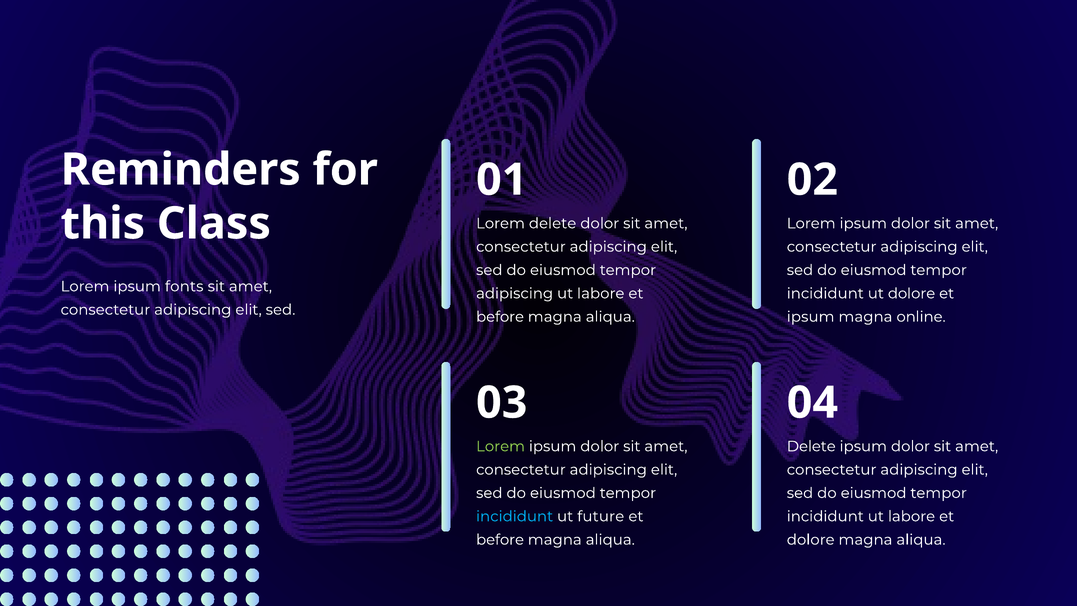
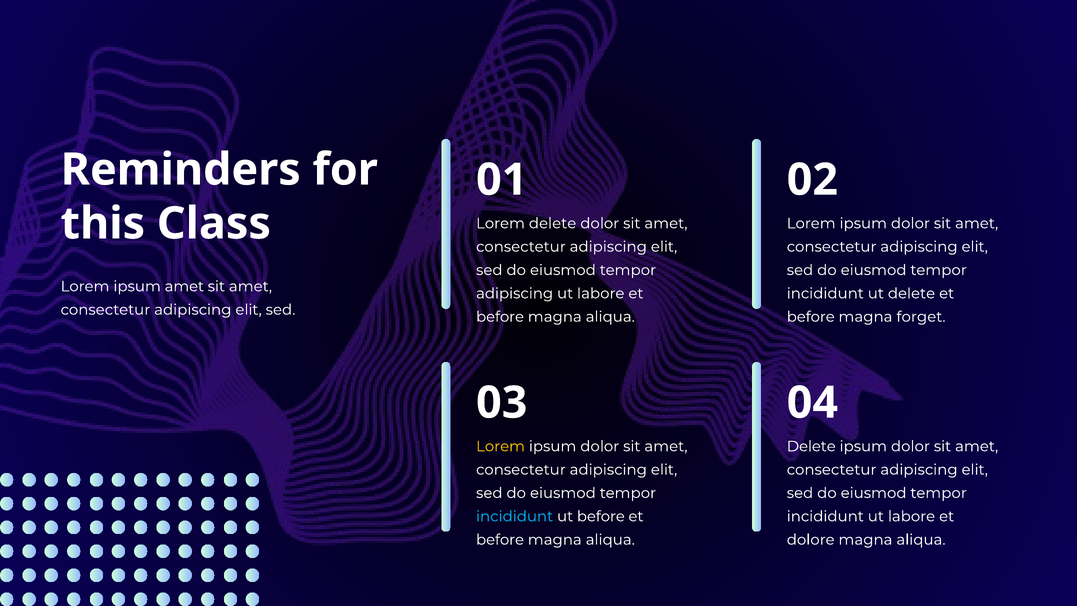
ipsum fonts: fonts -> amet
ut dolore: dolore -> delete
ipsum at (811, 317): ipsum -> before
online: online -> forget
Lorem at (501, 446) colour: light green -> yellow
ut future: future -> before
